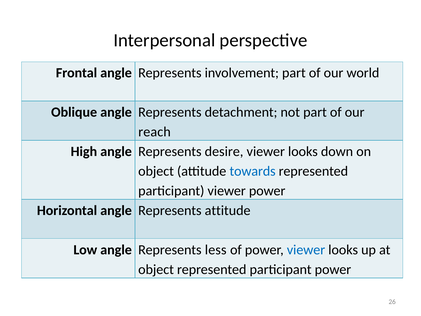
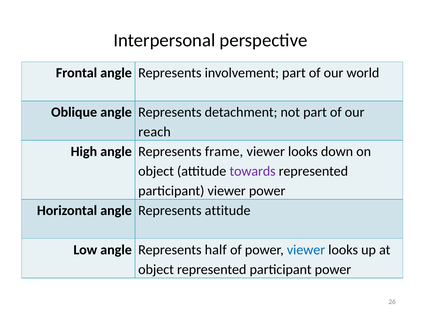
desire: desire -> frame
towards colour: blue -> purple
less: less -> half
